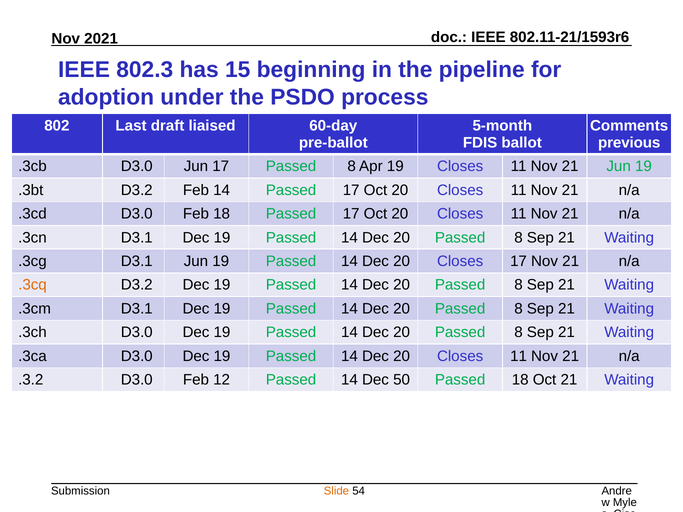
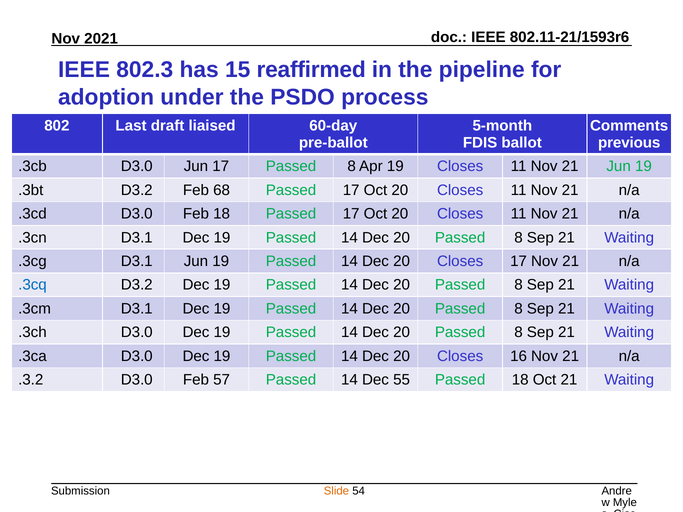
beginning: beginning -> reaffirmed
Feb 14: 14 -> 68
.3cq colour: orange -> blue
Dec 20 Closes 11: 11 -> 16
12: 12 -> 57
50: 50 -> 55
